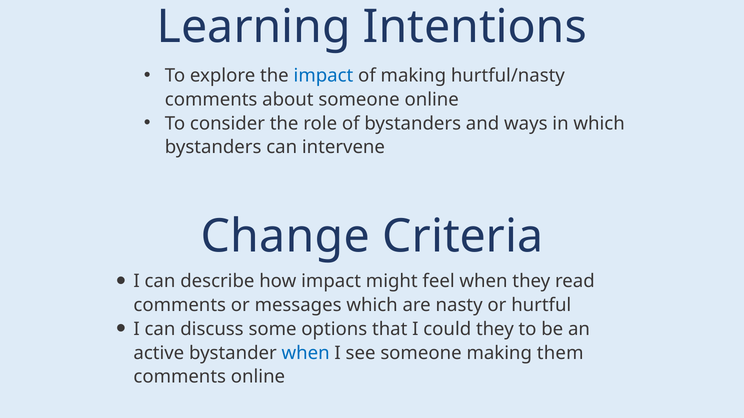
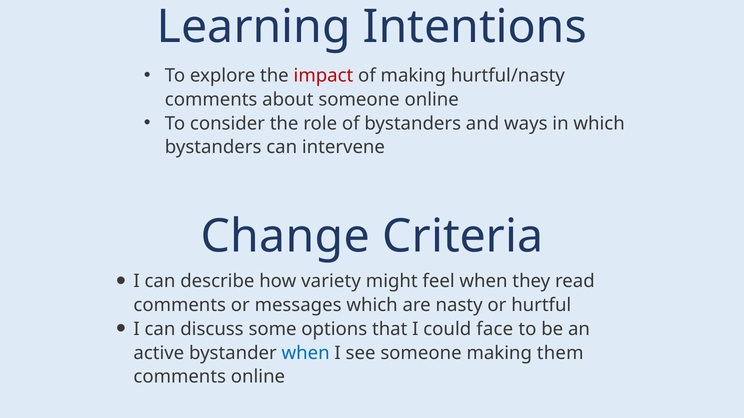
impact at (323, 76) colour: blue -> red
how impact: impact -> variety
could they: they -> face
